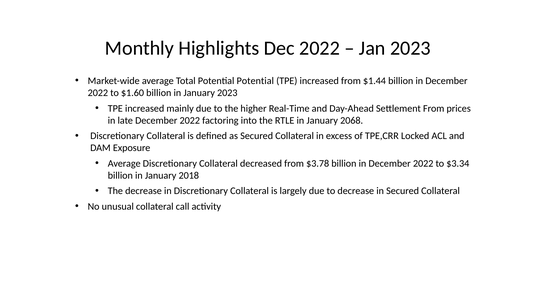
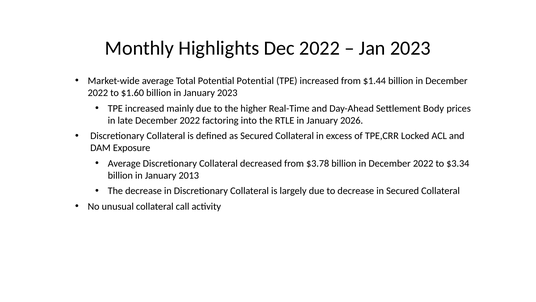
Settlement From: From -> Body
2068: 2068 -> 2026
2018: 2018 -> 2013
